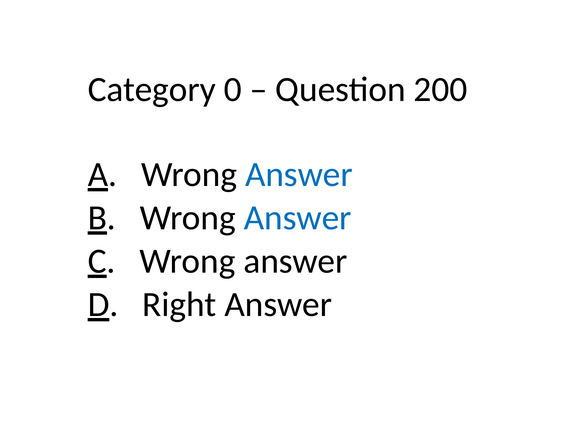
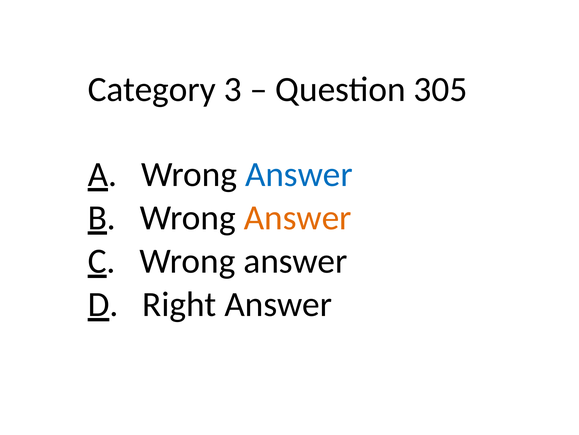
0: 0 -> 3
200: 200 -> 305
Answer at (298, 217) colour: blue -> orange
